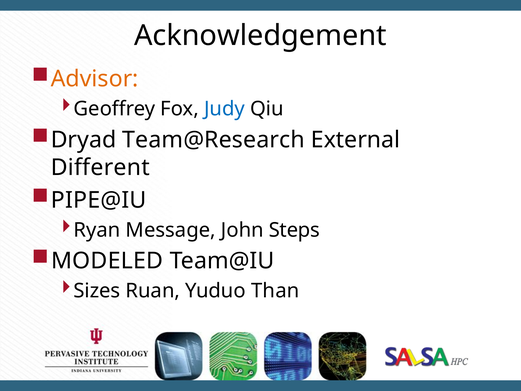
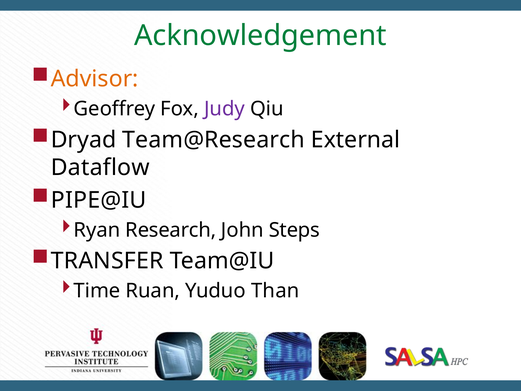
Acknowledgement colour: black -> green
Judy colour: blue -> purple
Different: Different -> Dataflow
Message: Message -> Research
MODELED: MODELED -> TRANSFER
Sizes: Sizes -> Time
